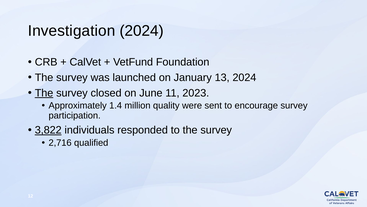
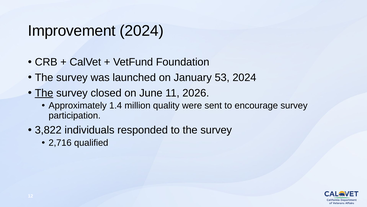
Investigation: Investigation -> Improvement
13: 13 -> 53
2023: 2023 -> 2026
3,822 underline: present -> none
